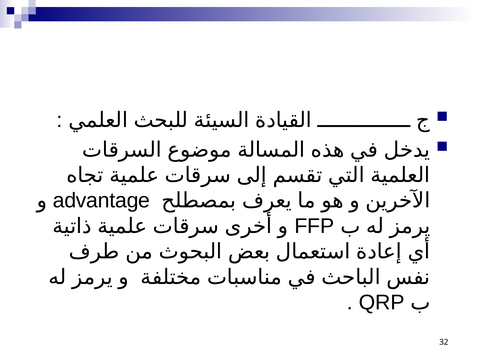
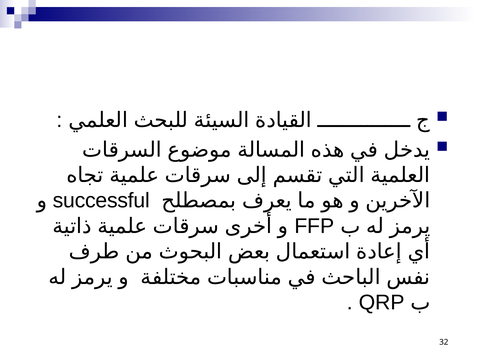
advantage: advantage -> successful
